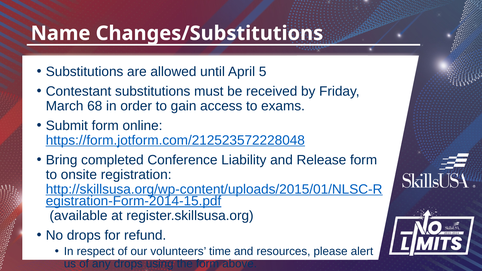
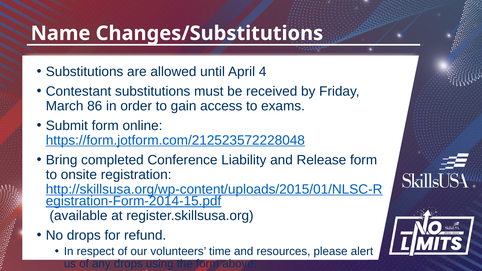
5: 5 -> 4
68: 68 -> 86
